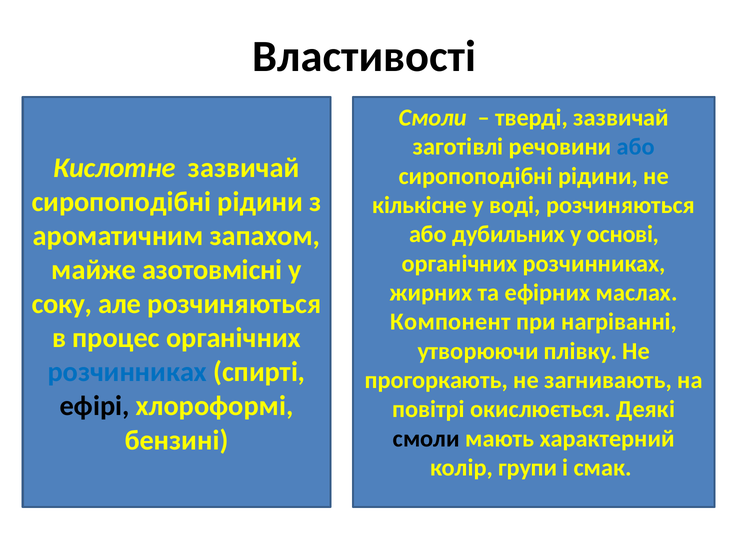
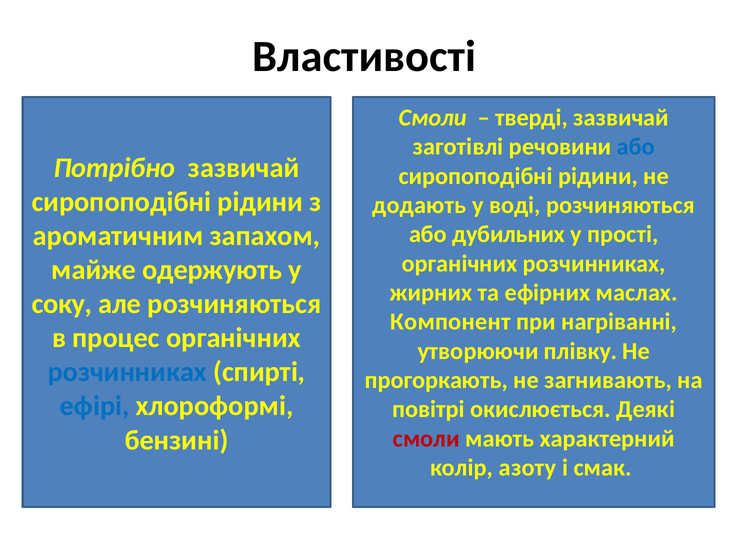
Кислотне: Кислотне -> Потрібно
кількісне: кількісне -> додають
основі: основі -> прості
азотовмісні: азотовмісні -> одержують
ефірі colour: black -> blue
смоли at (426, 438) colour: black -> red
групи: групи -> азоту
